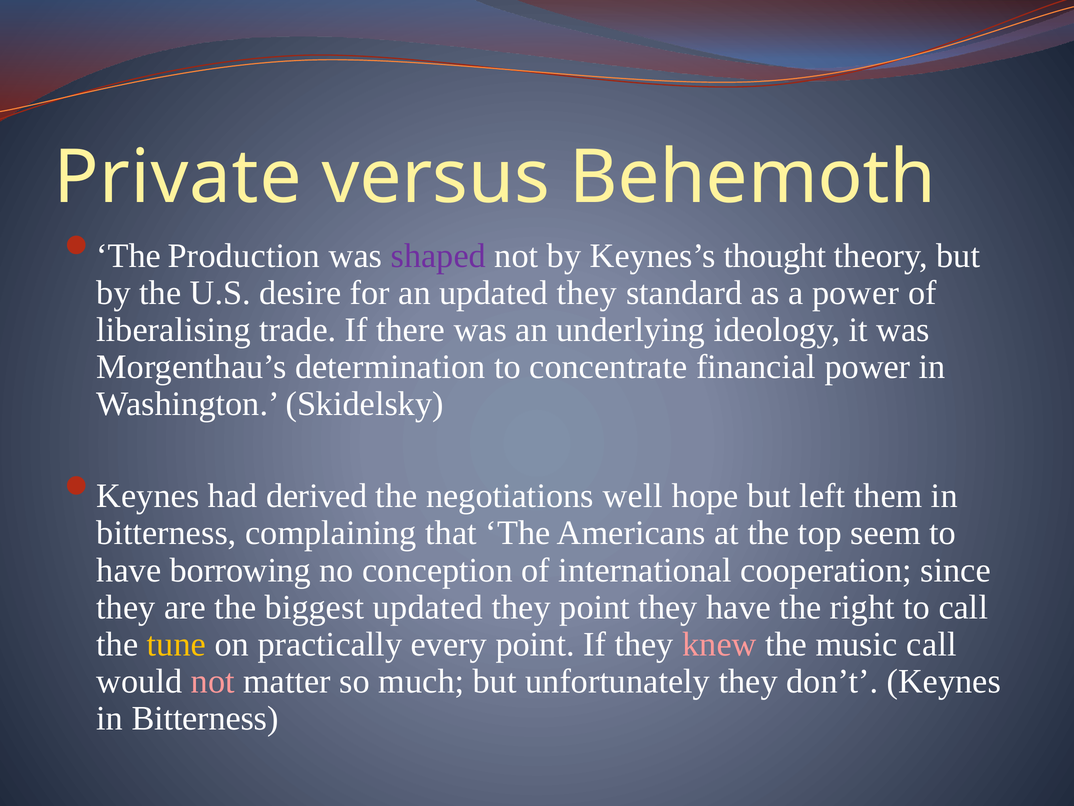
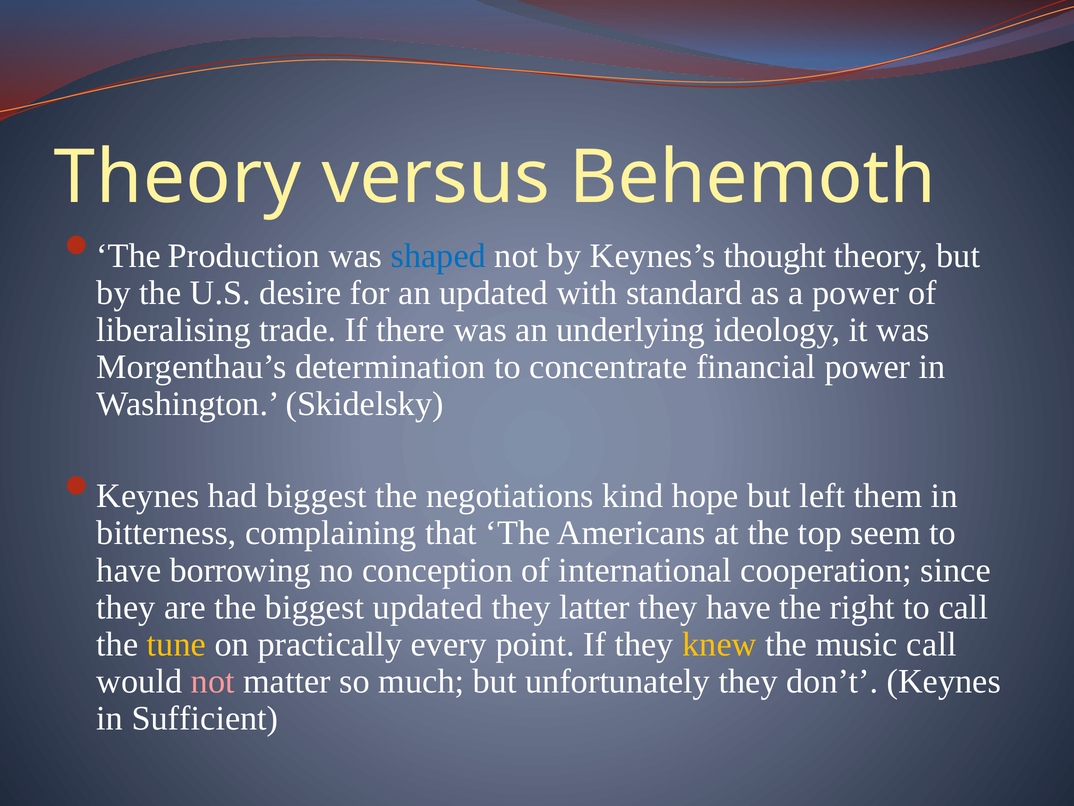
Private at (178, 177): Private -> Theory
shaped colour: purple -> blue
an updated they: they -> with
had derived: derived -> biggest
well: well -> kind
they point: point -> latter
knew colour: pink -> yellow
Bitterness at (205, 718): Bitterness -> Sufficient
